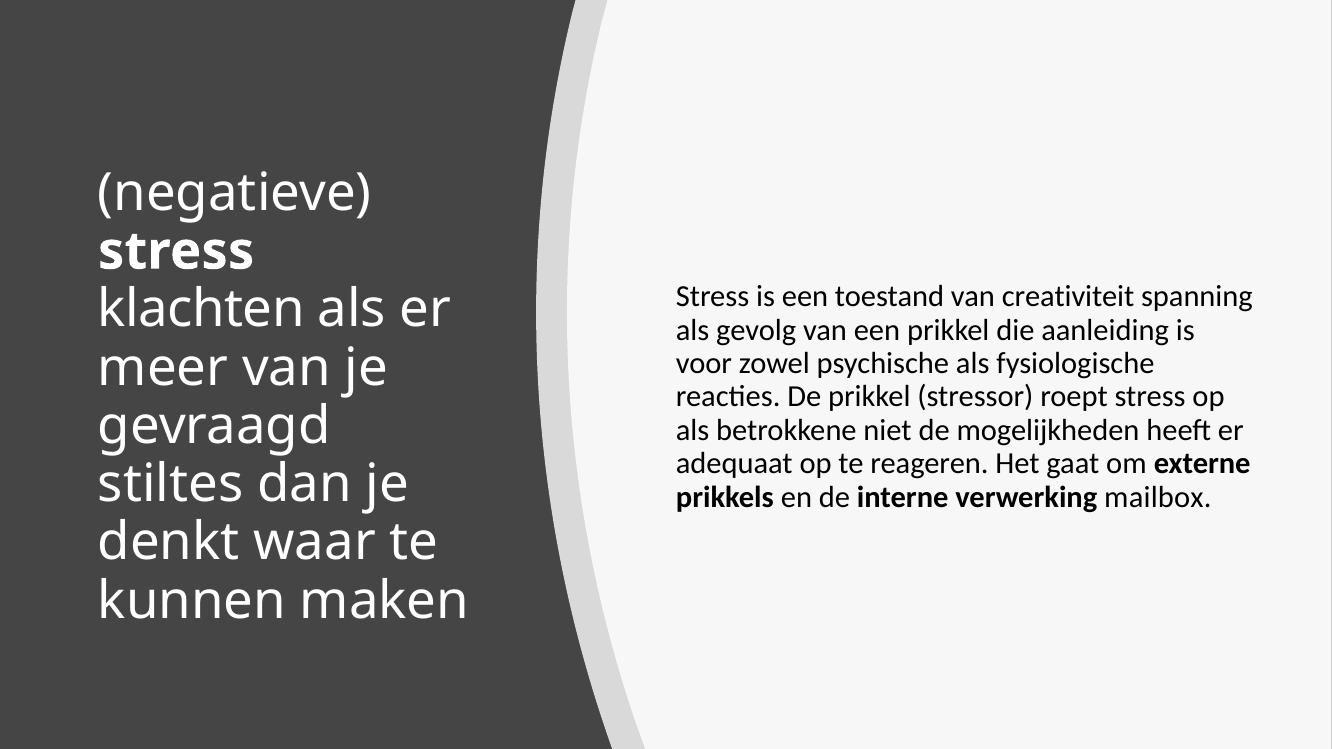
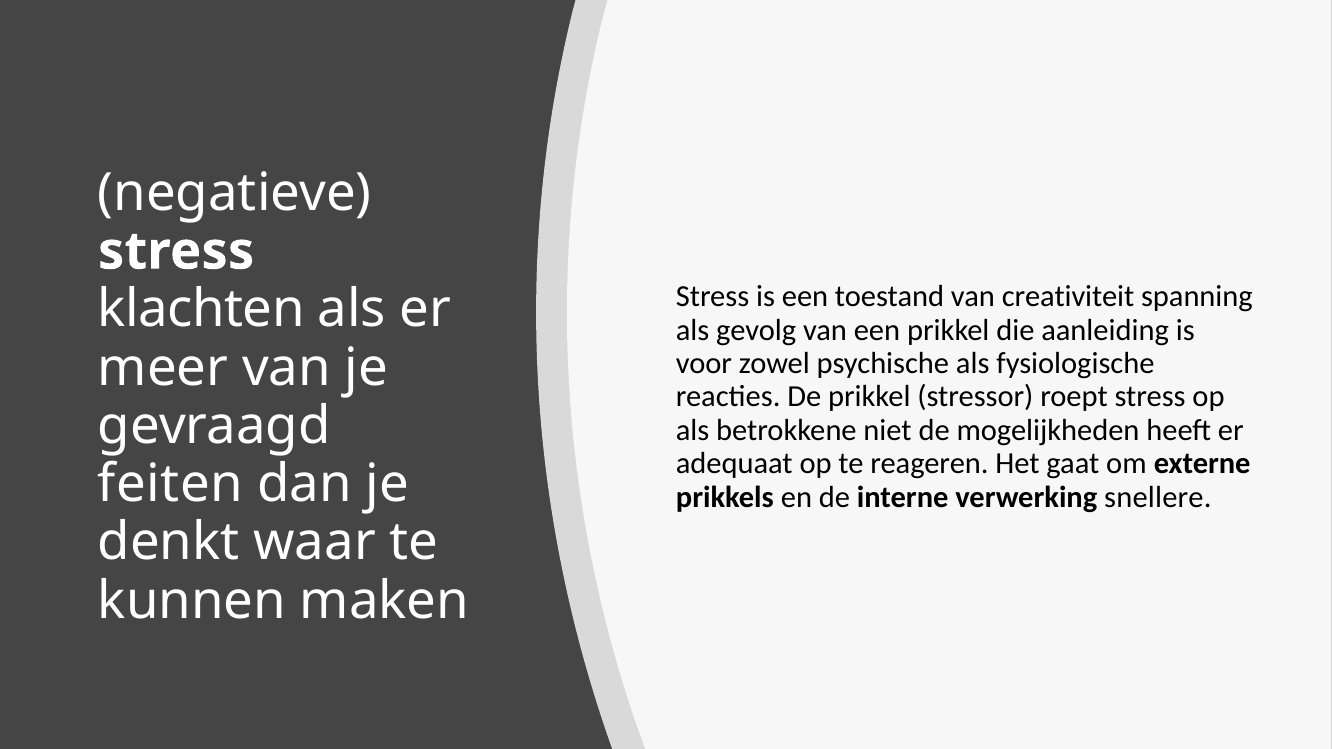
stiltes: stiltes -> feiten
mailbox: mailbox -> snellere
